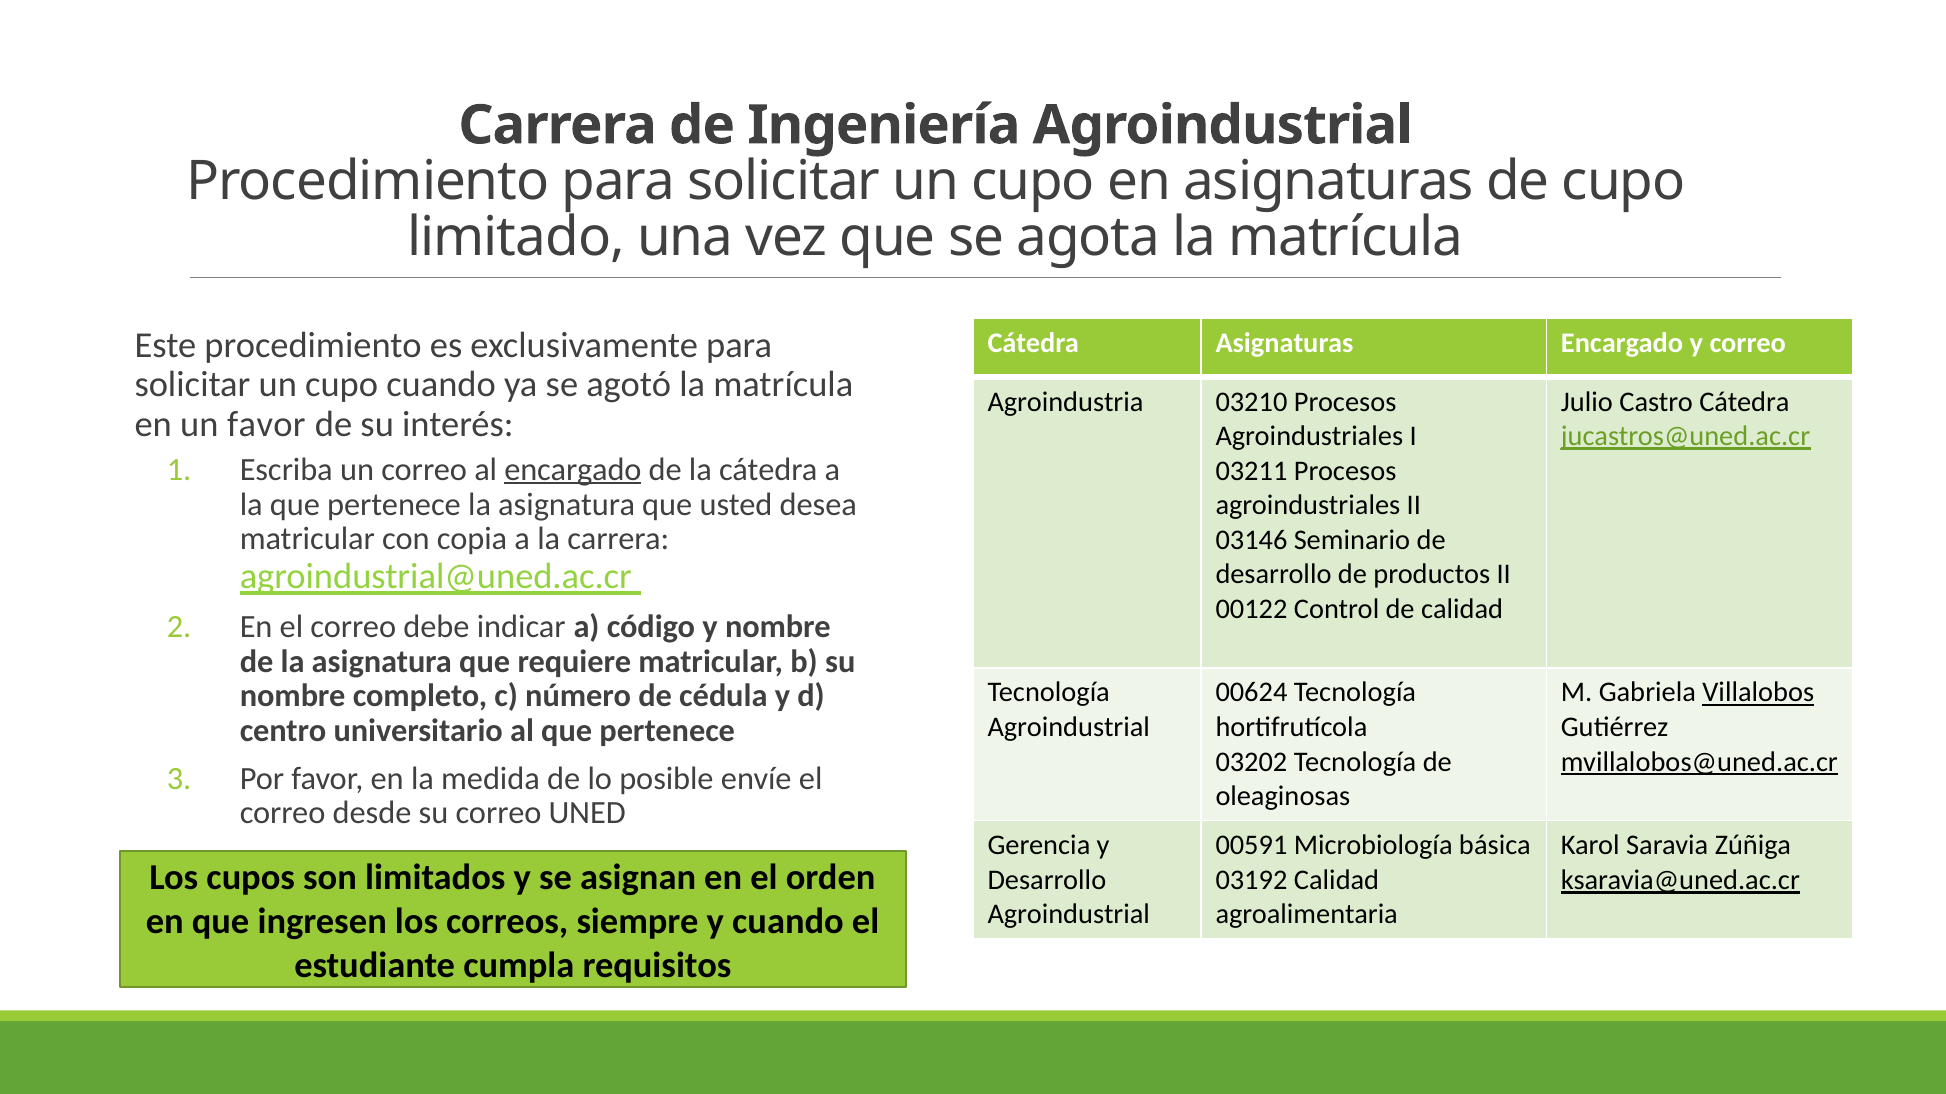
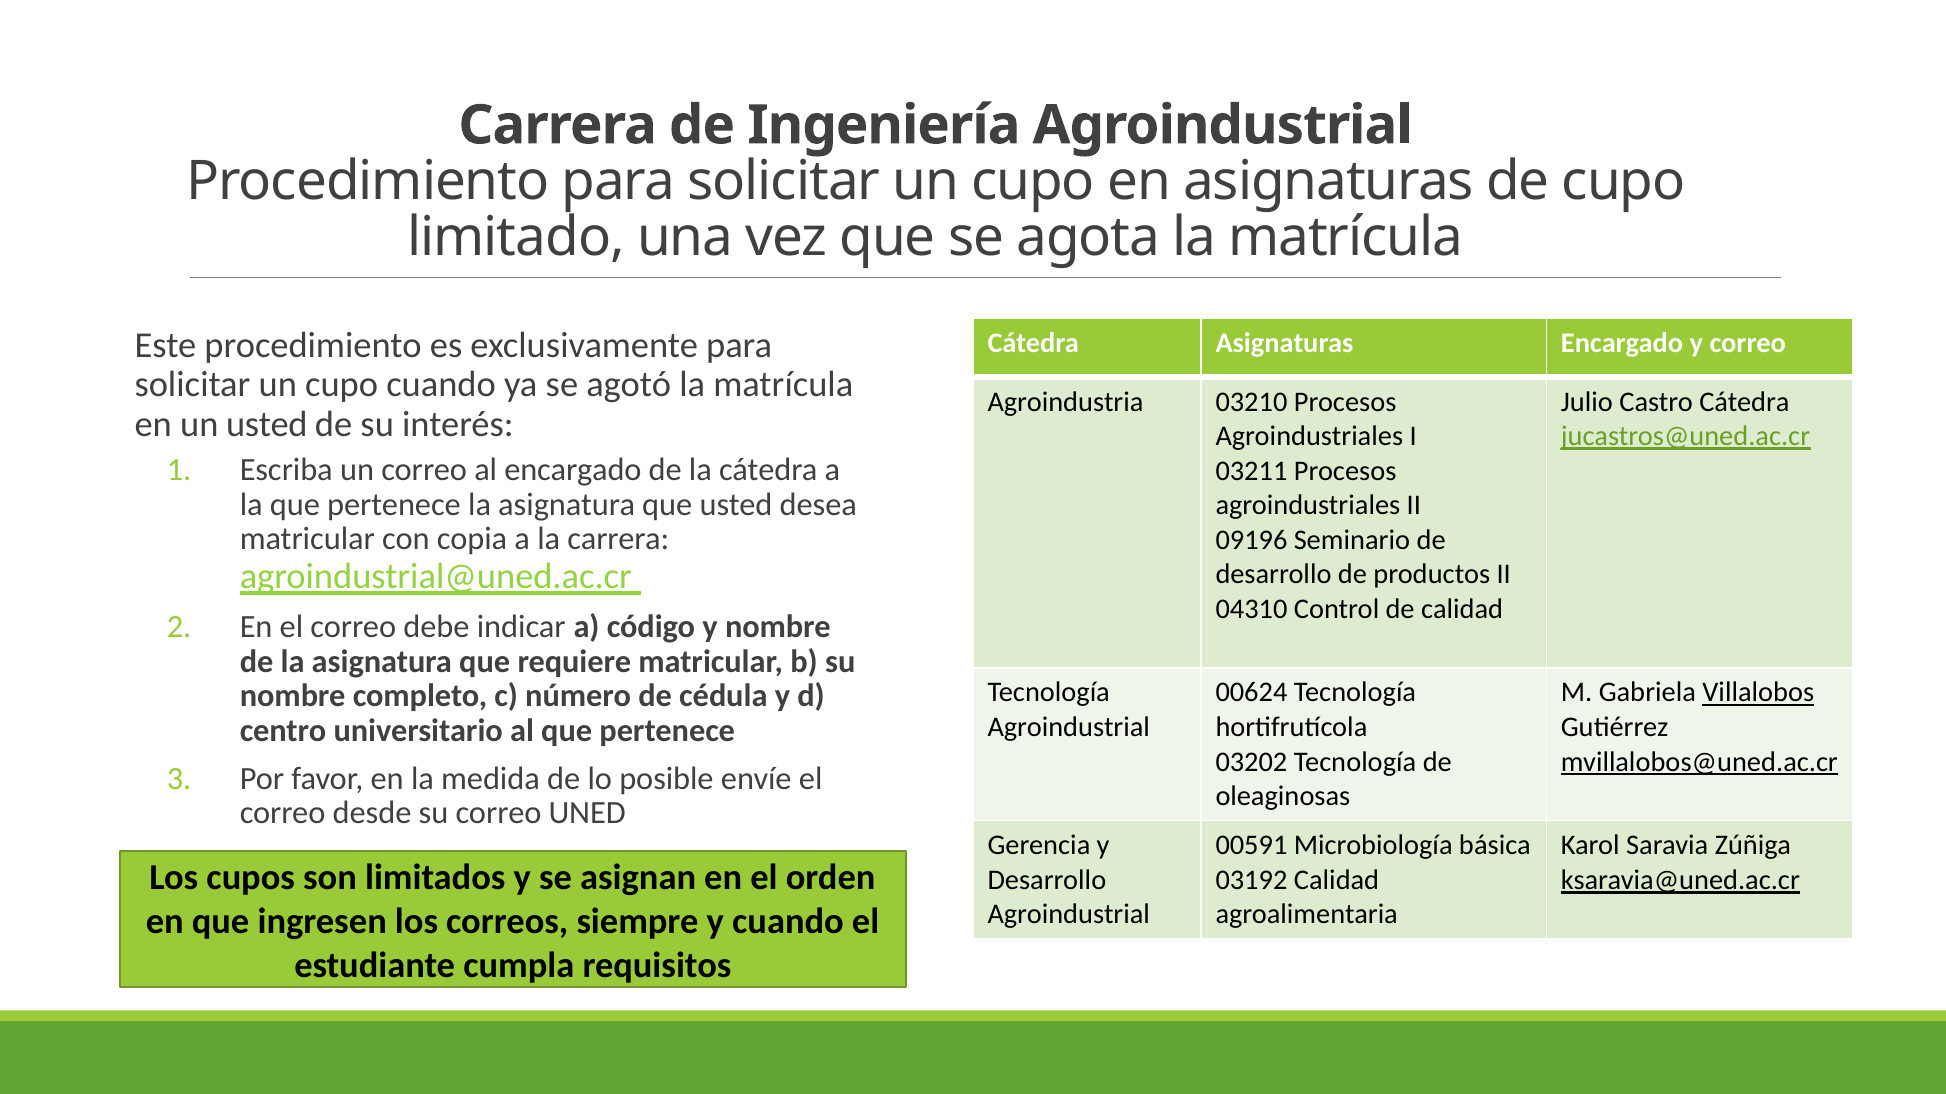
un favor: favor -> usted
encargado at (573, 470) underline: present -> none
03146: 03146 -> 09196
00122: 00122 -> 04310
